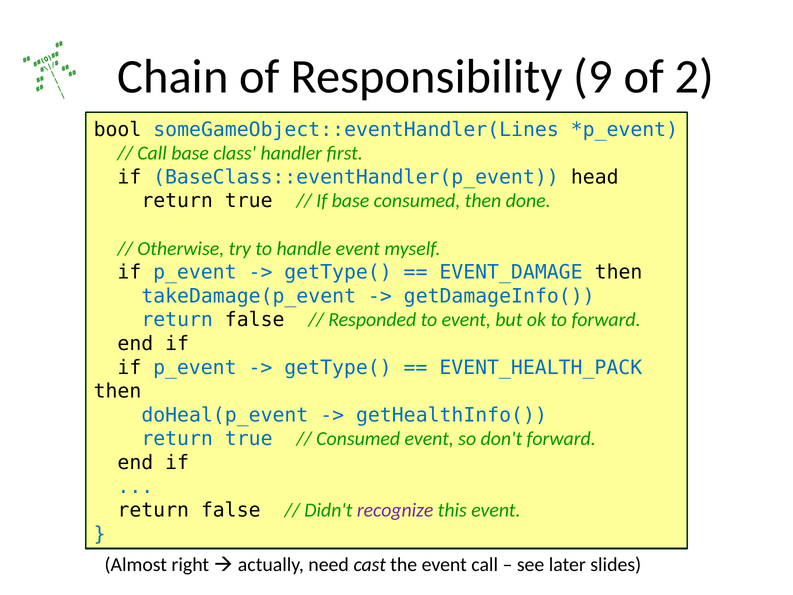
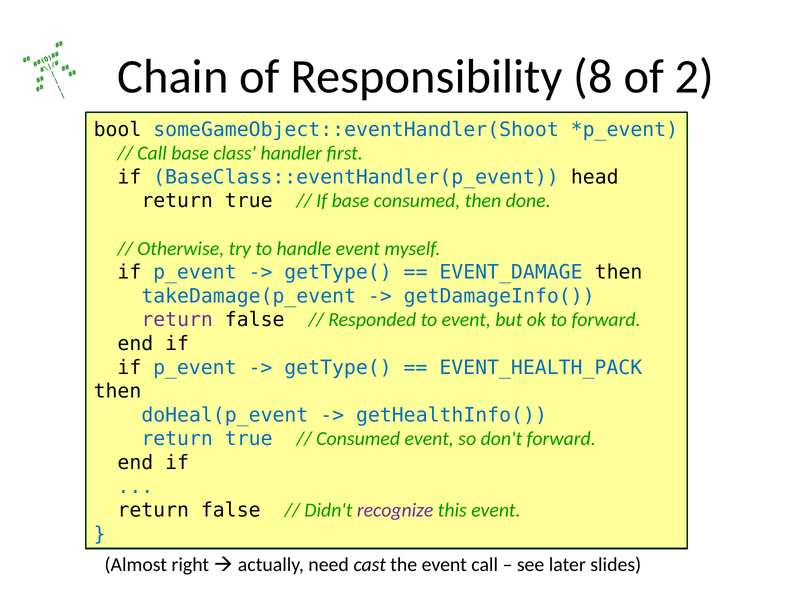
9: 9 -> 8
someGameObject::eventHandler(Lines: someGameObject::eventHandler(Lines -> someGameObject::eventHandler(Shoot
return at (177, 320) colour: blue -> purple
